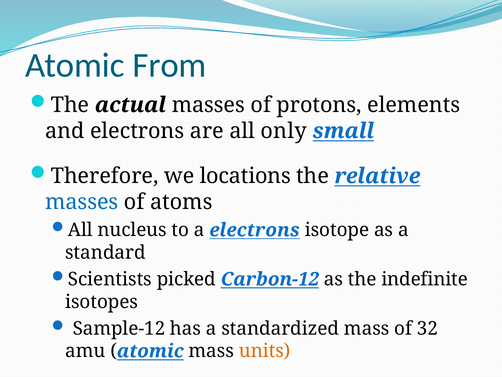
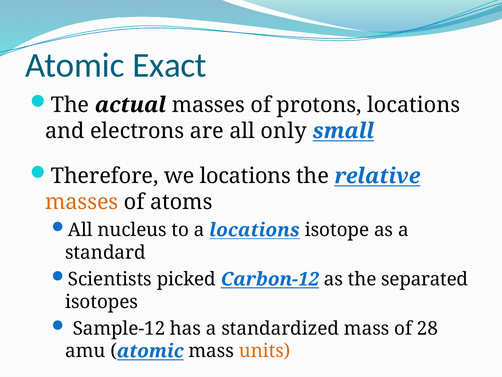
From: From -> Exact
protons elements: elements -> locations
masses at (82, 202) colour: blue -> orange
a electrons: electrons -> locations
indefinite: indefinite -> separated
32: 32 -> 28
